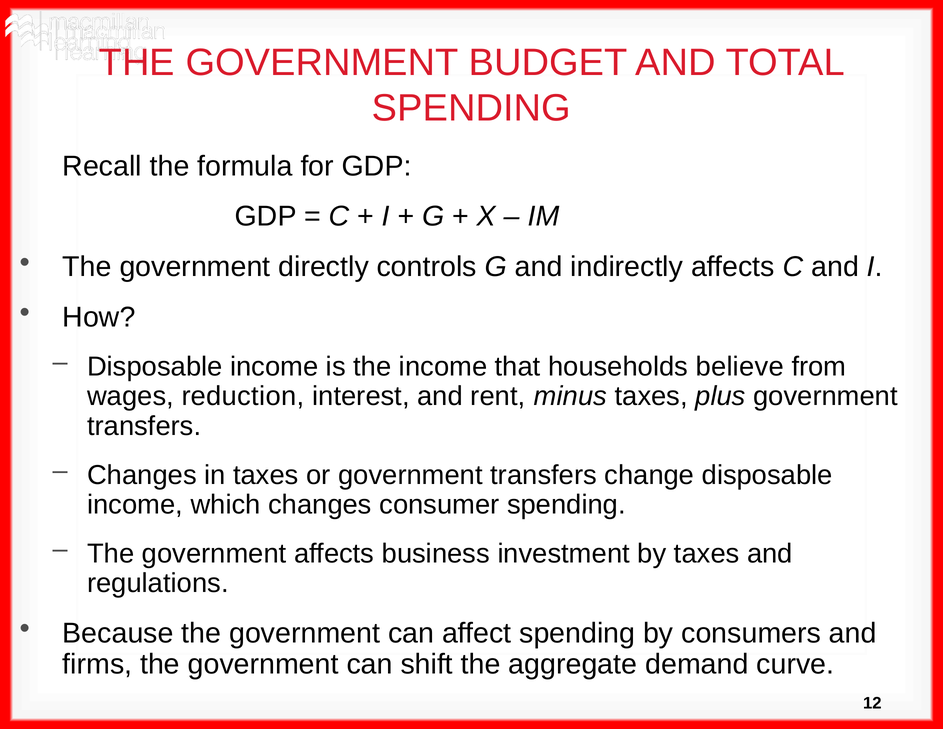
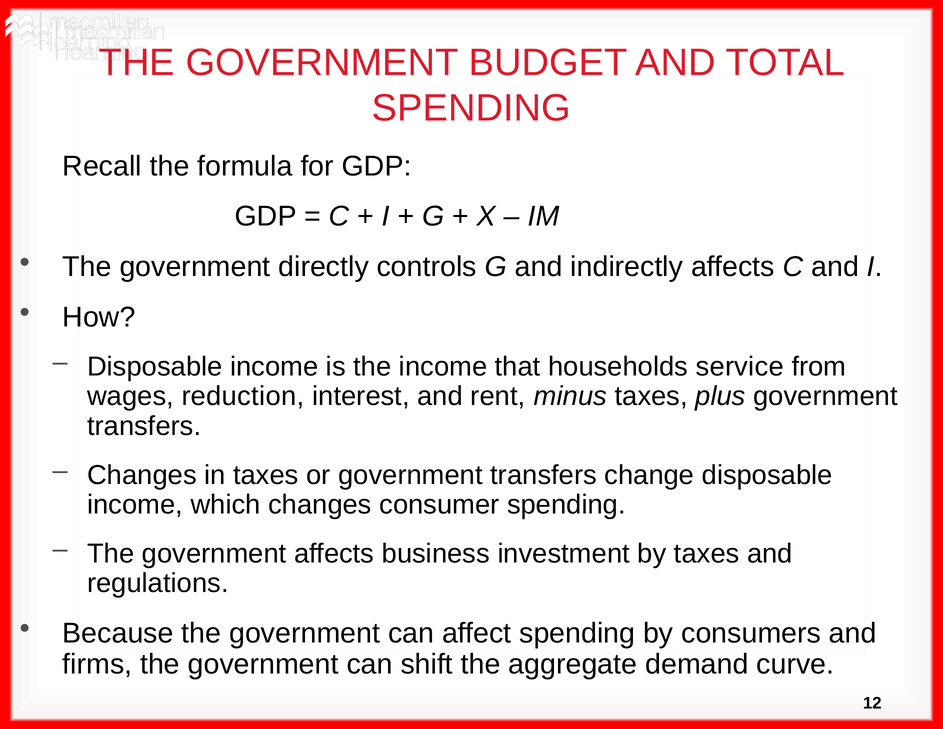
believe: believe -> service
